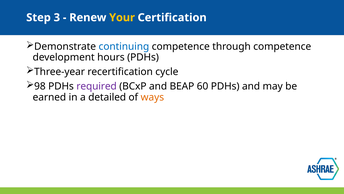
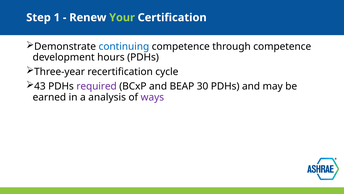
3: 3 -> 1
Your colour: yellow -> light green
98: 98 -> 43
60: 60 -> 30
detailed: detailed -> analysis
ways colour: orange -> purple
